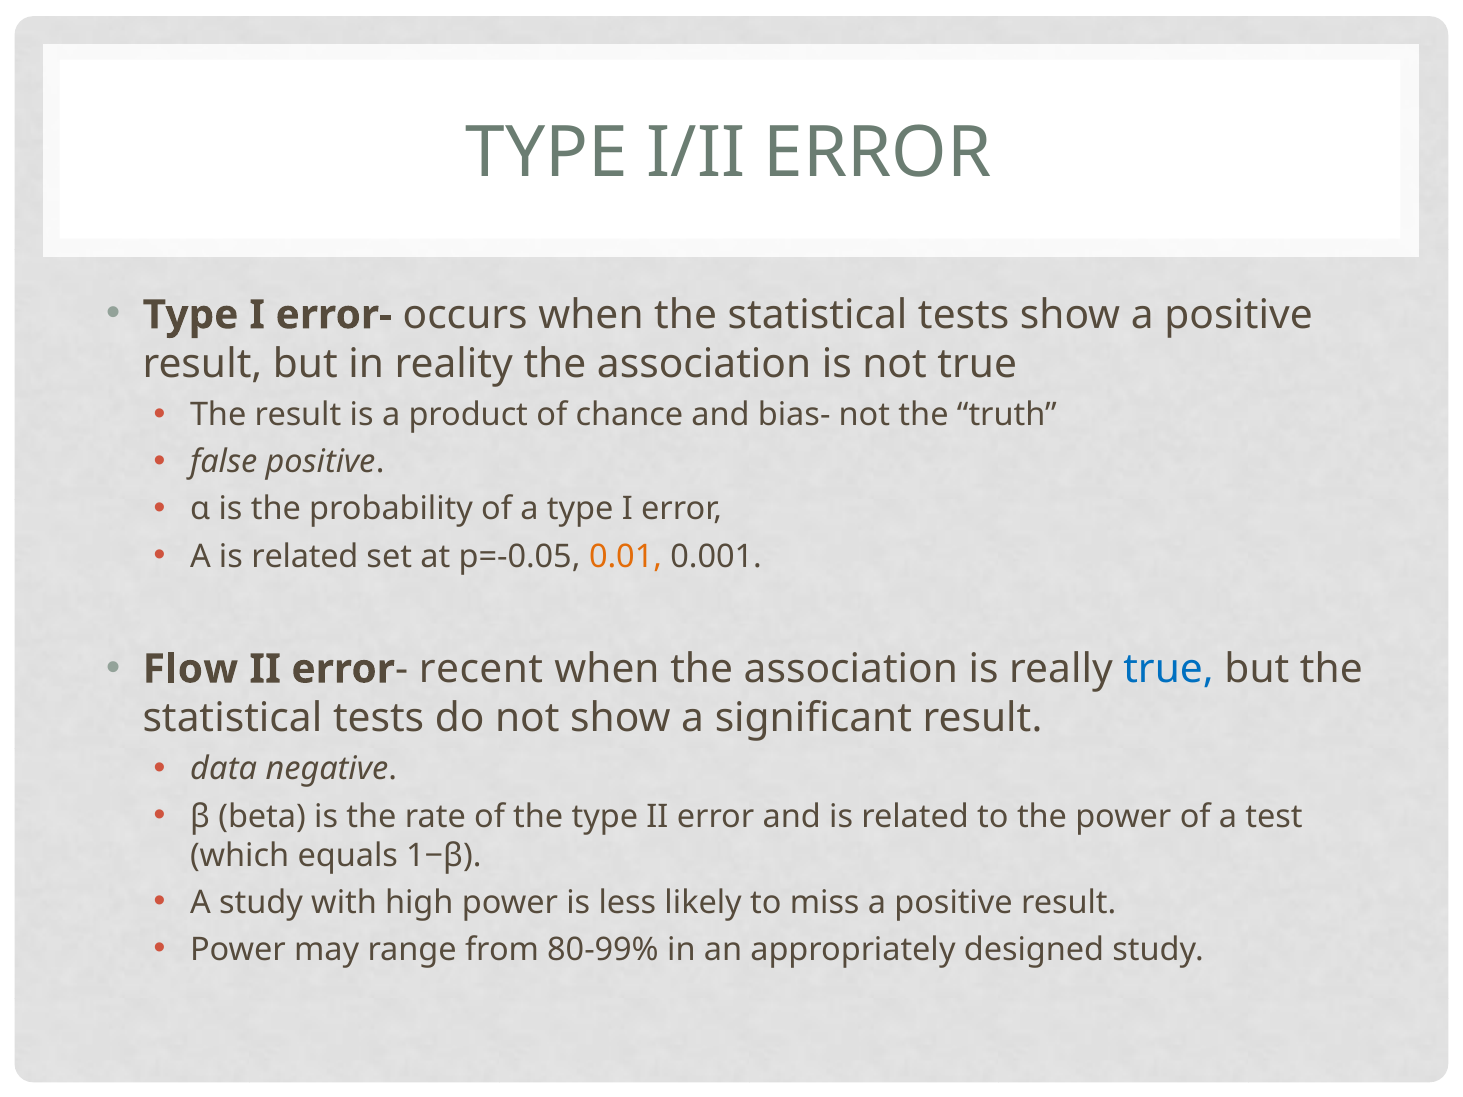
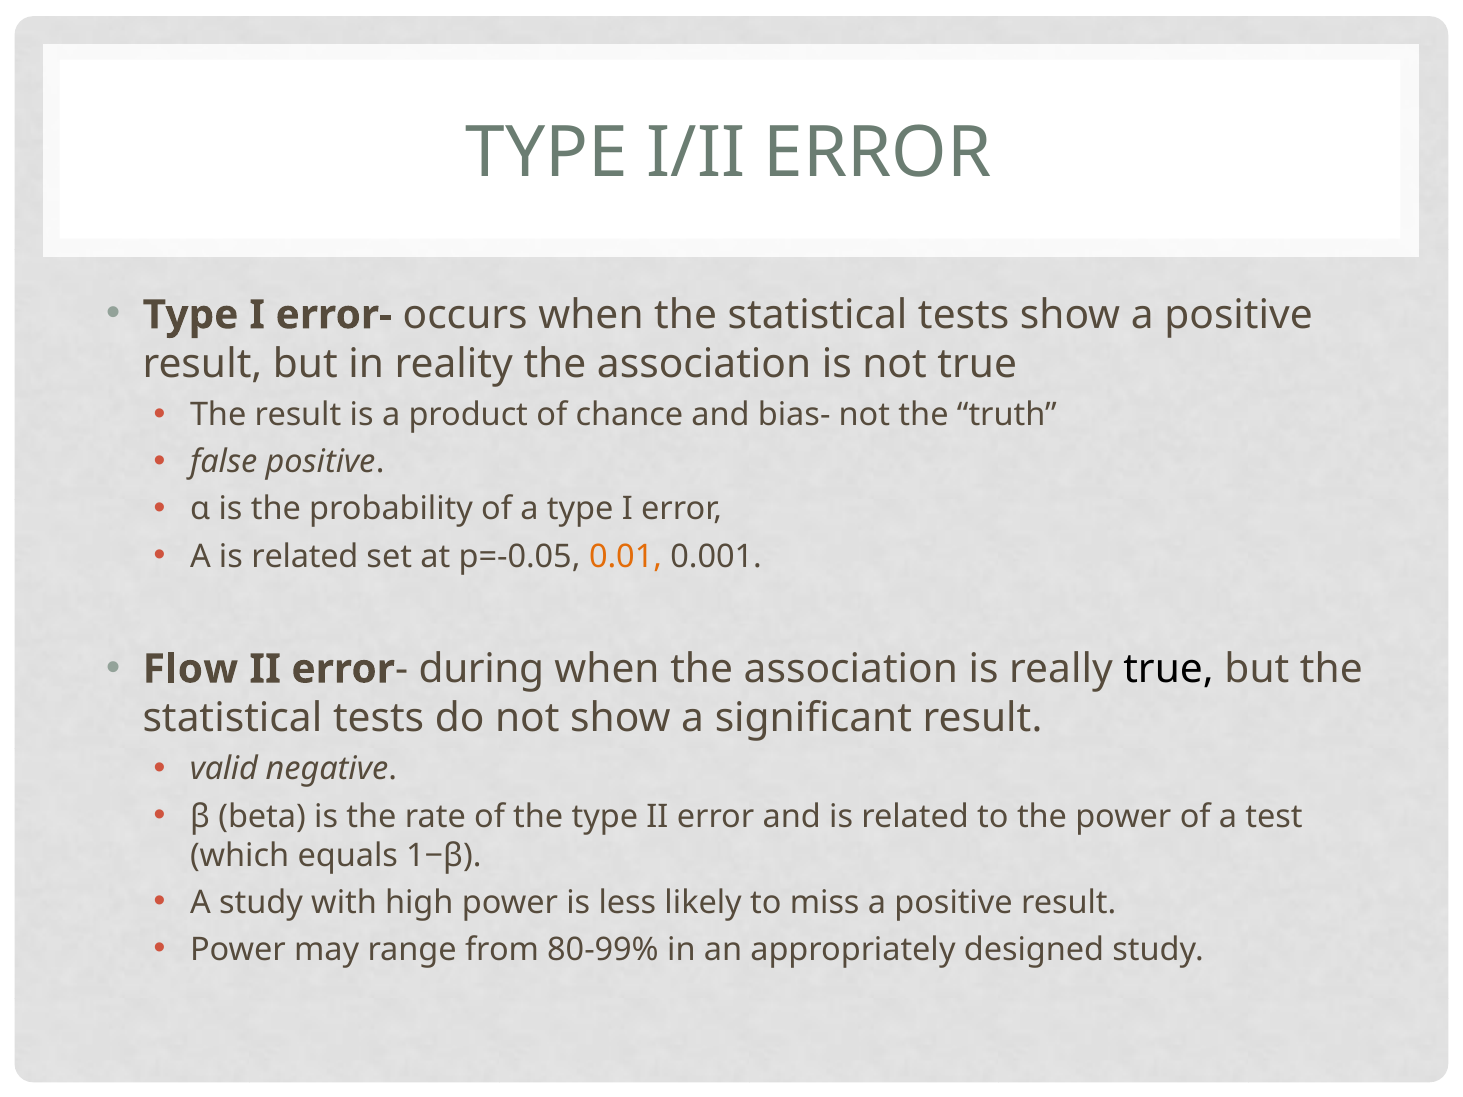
recent: recent -> during
true at (1169, 669) colour: blue -> black
data: data -> valid
